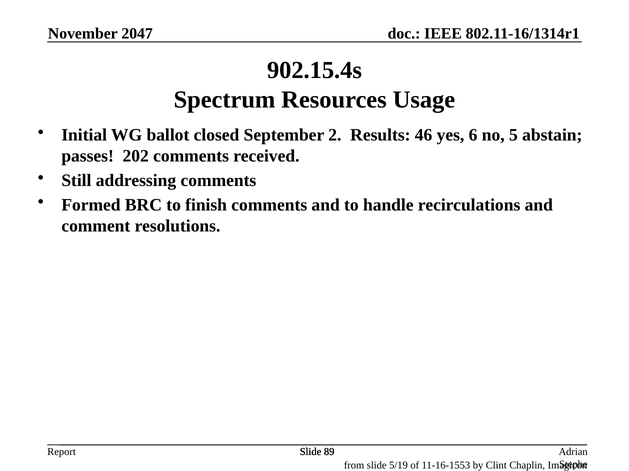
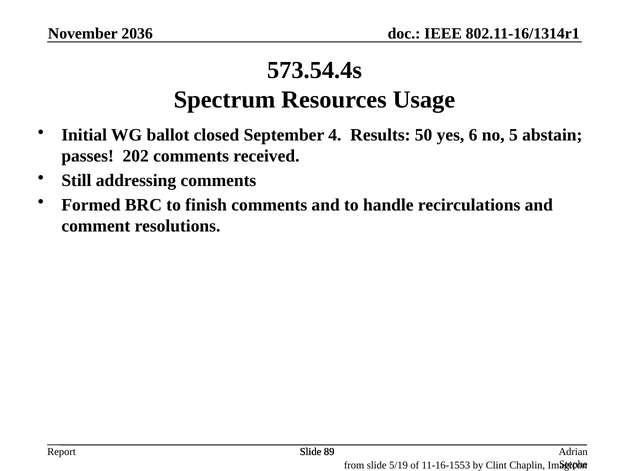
2047: 2047 -> 2036
902.15.4s: 902.15.4s -> 573.54.4s
2: 2 -> 4
46: 46 -> 50
